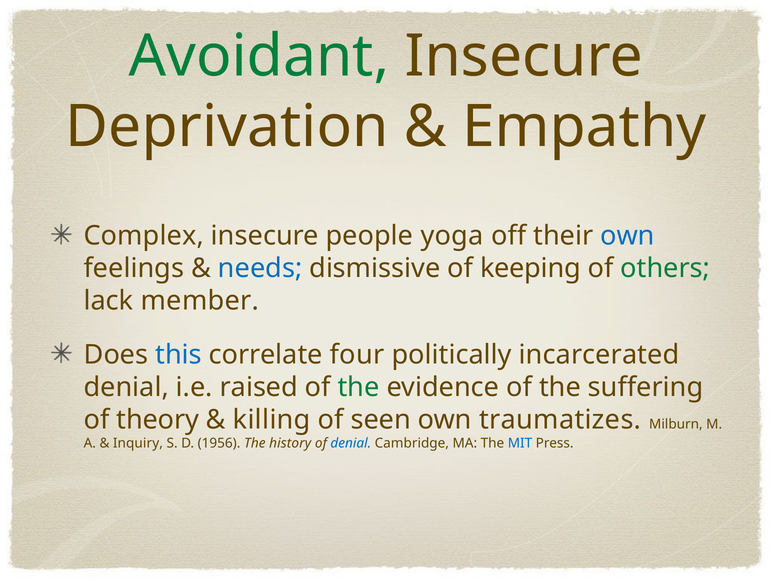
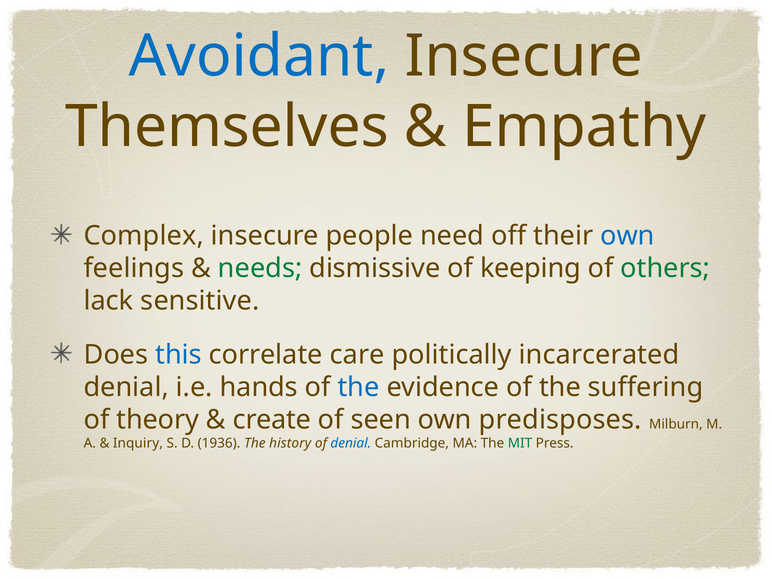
Avoidant colour: green -> blue
Deprivation: Deprivation -> Themselves
yoga: yoga -> need
needs colour: blue -> green
member: member -> sensitive
four: four -> care
raised: raised -> hands
the at (359, 387) colour: green -> blue
killing: killing -> create
traumatizes: traumatizes -> predisposes
1956: 1956 -> 1936
MIT colour: blue -> green
